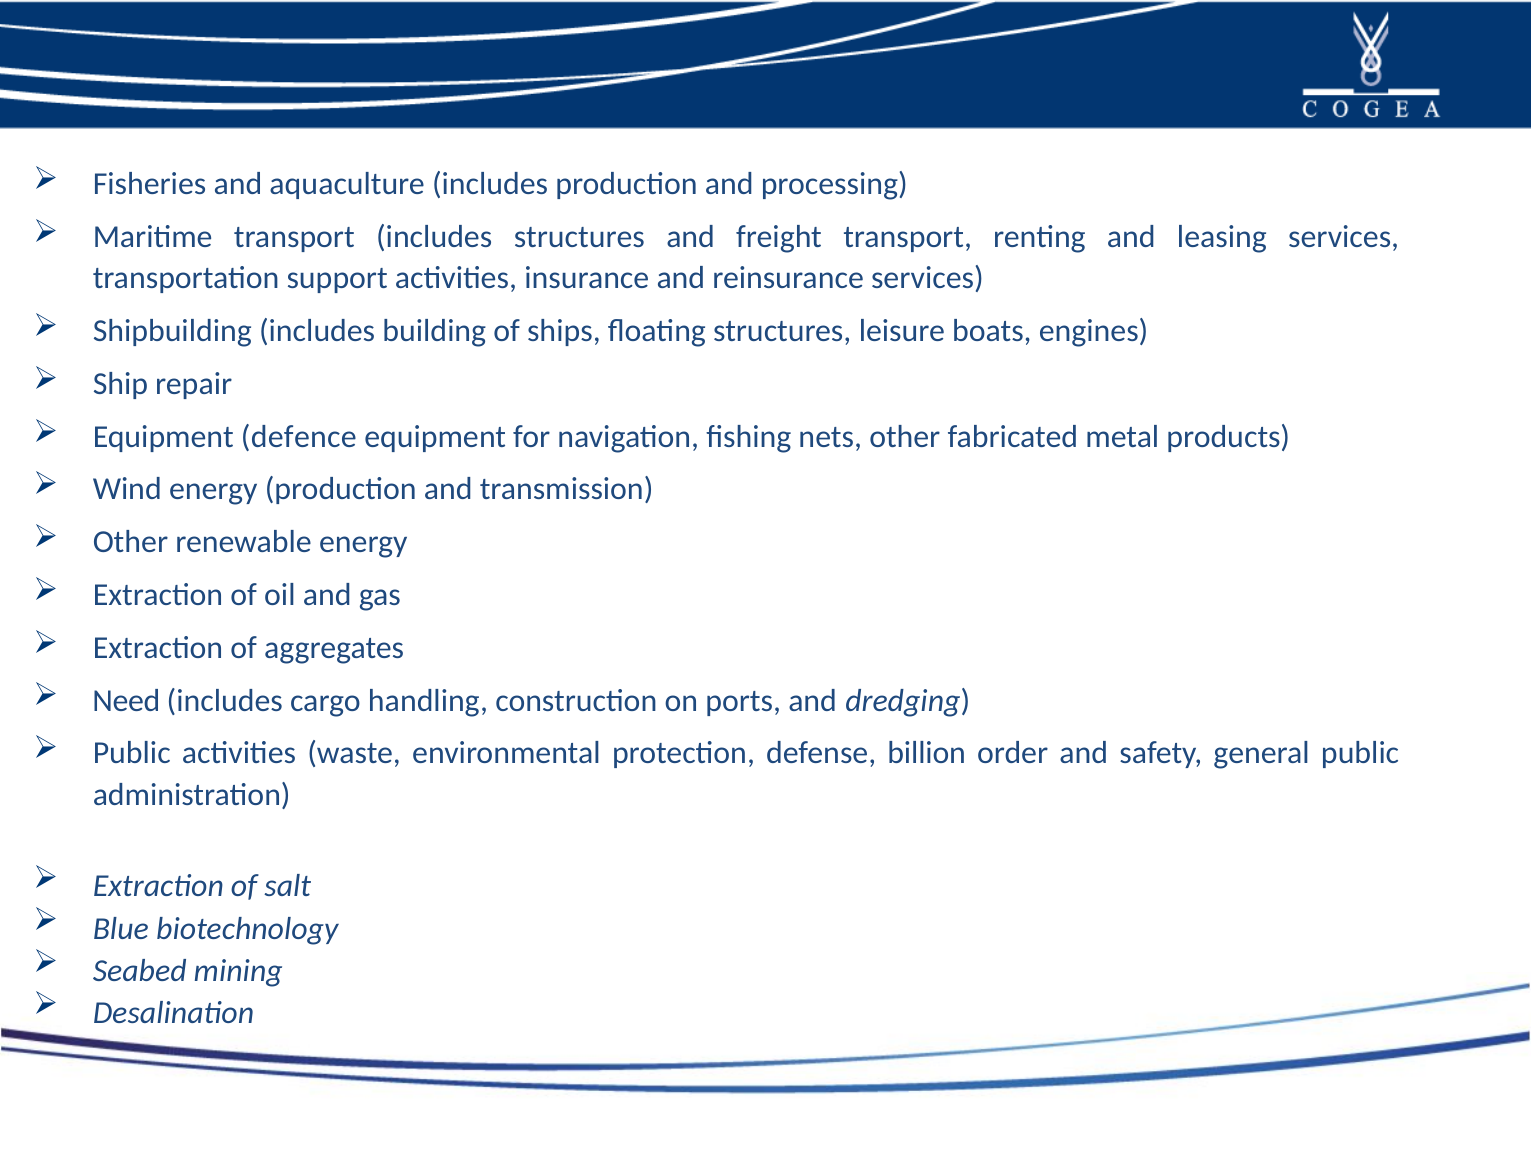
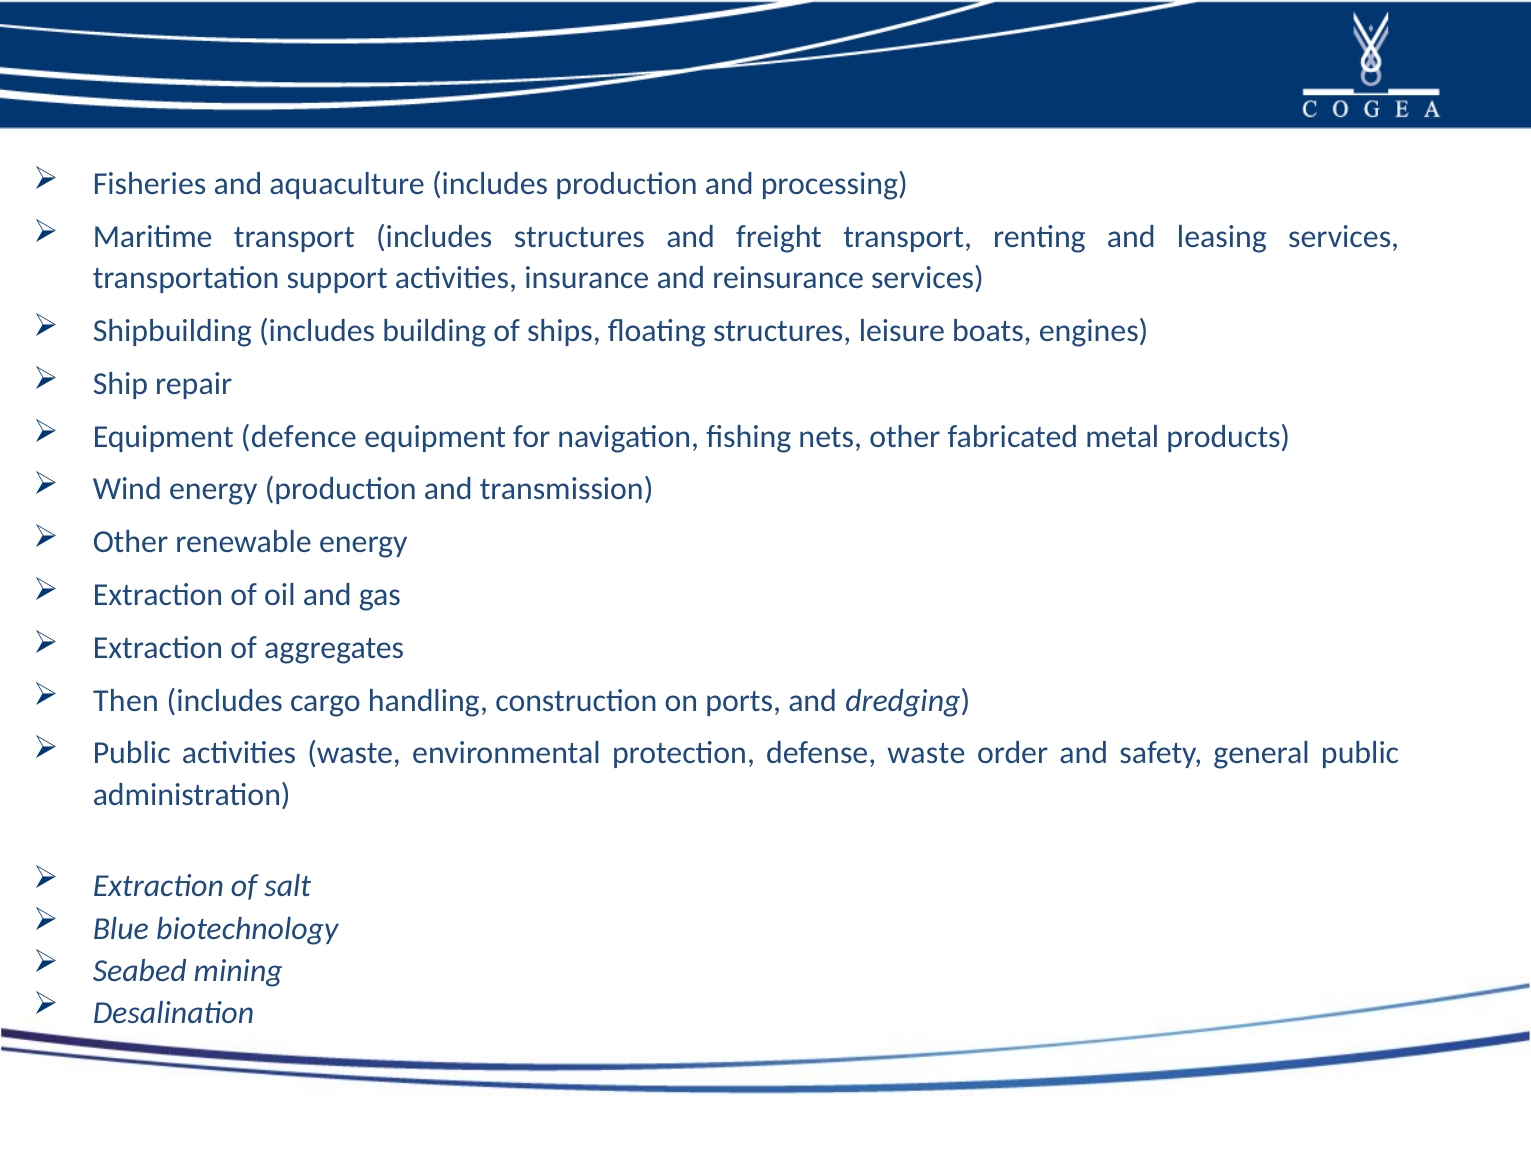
Need: Need -> Then
defense billion: billion -> waste
